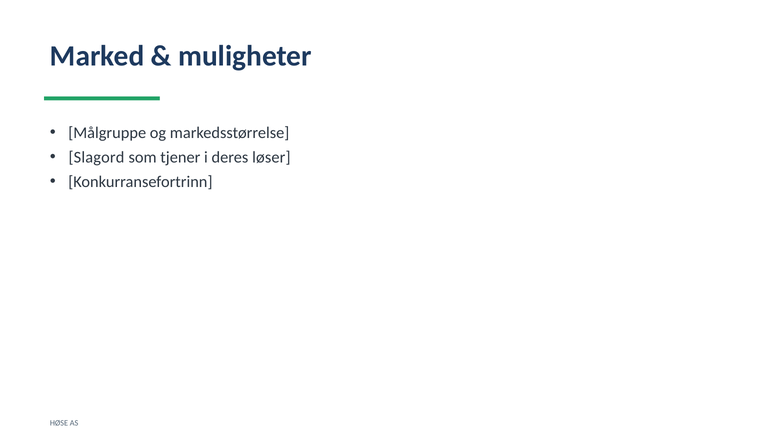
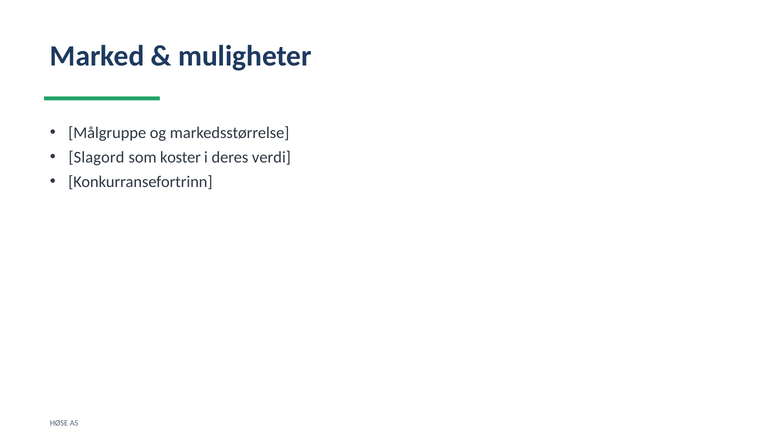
tjener: tjener -> koster
løser: løser -> verdi
